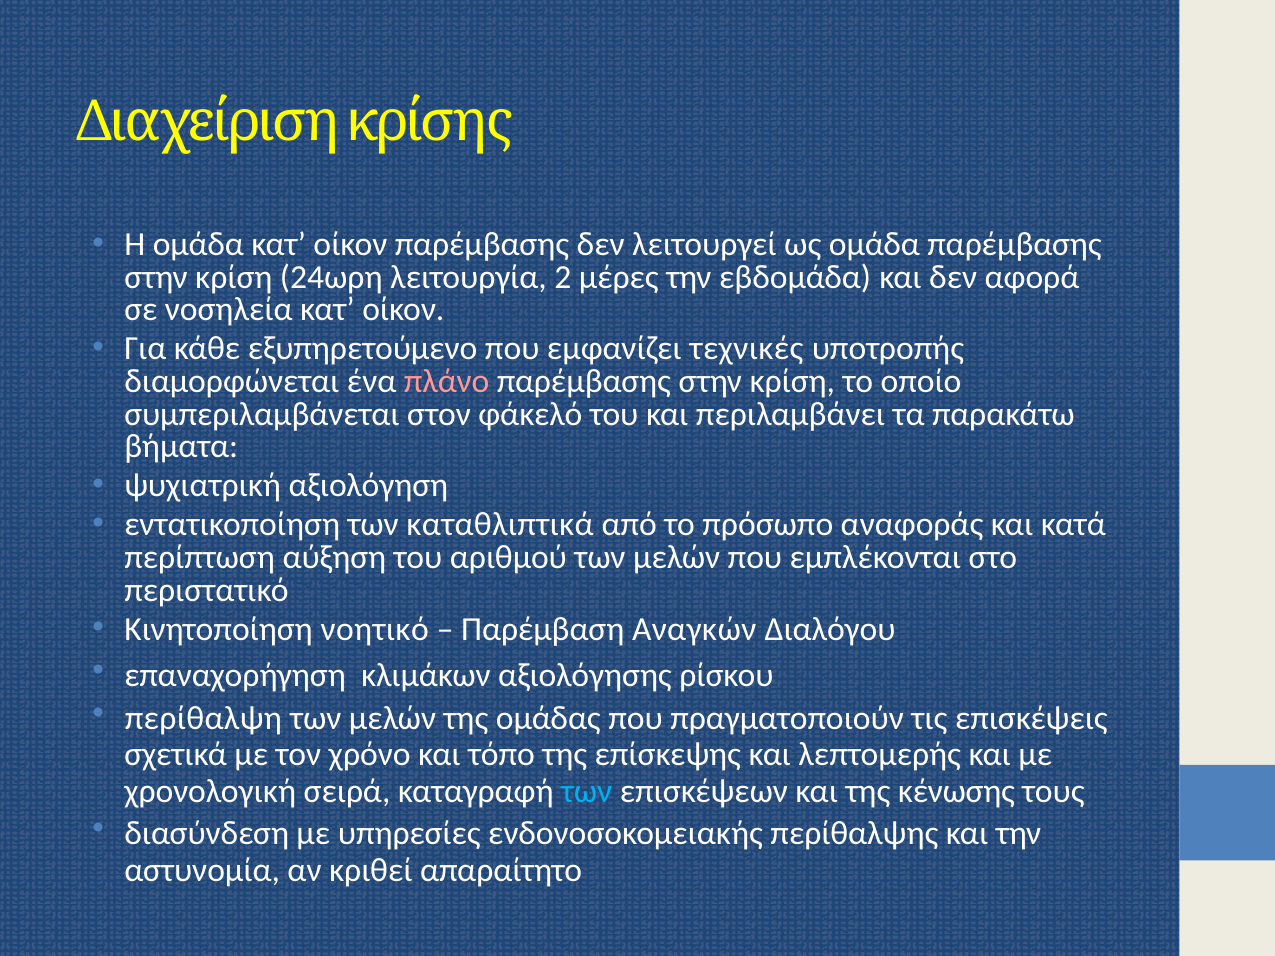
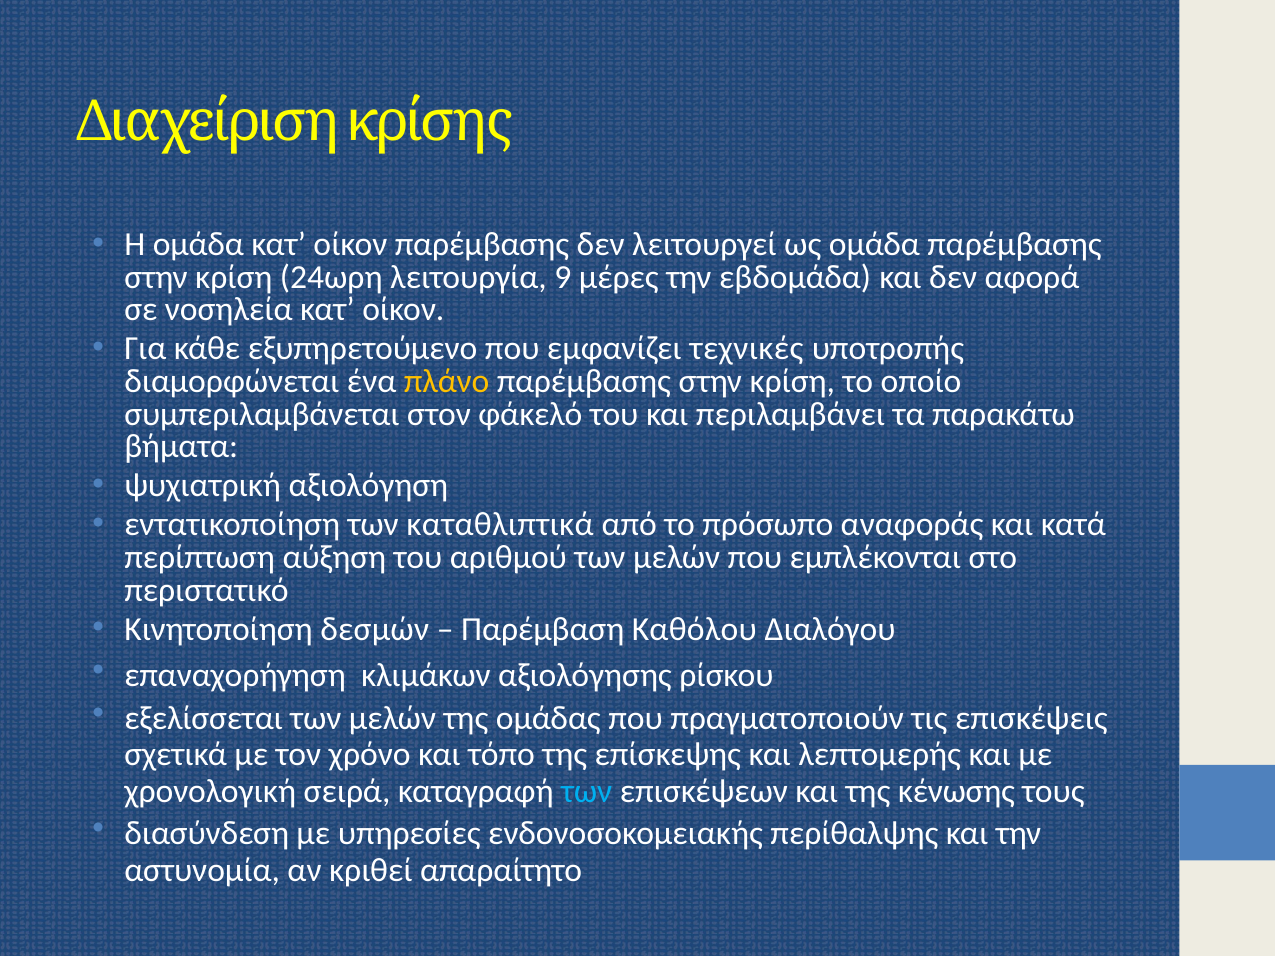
2: 2 -> 9
πλάνο colour: pink -> yellow
νοητικό: νοητικό -> δεσμών
Αναγκών: Αναγκών -> Καθόλου
περίθαλψη: περίθαλψη -> εξελίσσεται
